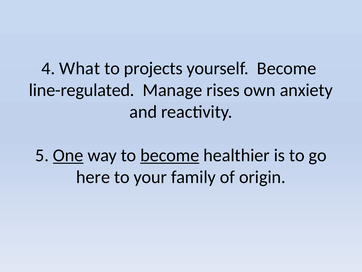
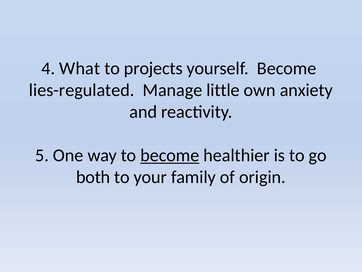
line-regulated: line-regulated -> lies-regulated
rises: rises -> little
One underline: present -> none
here: here -> both
